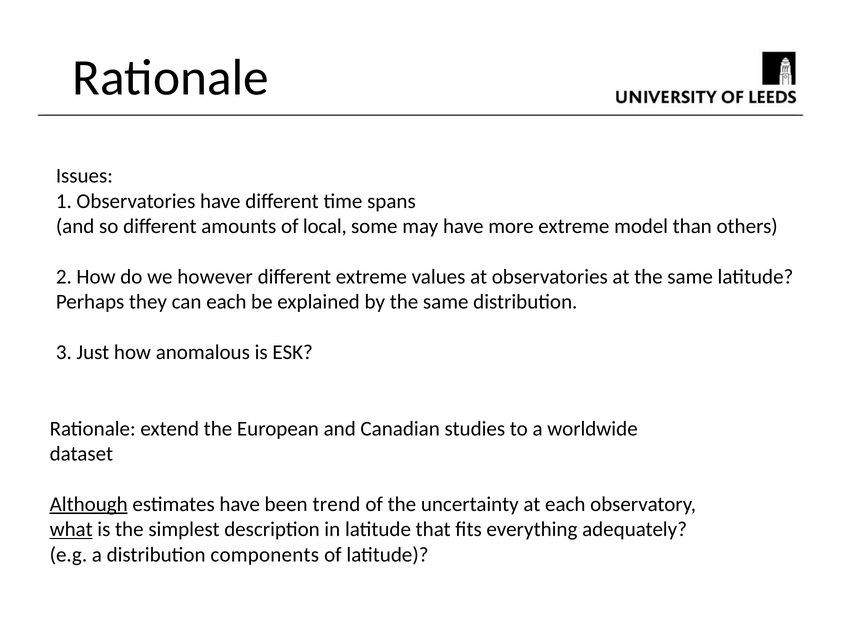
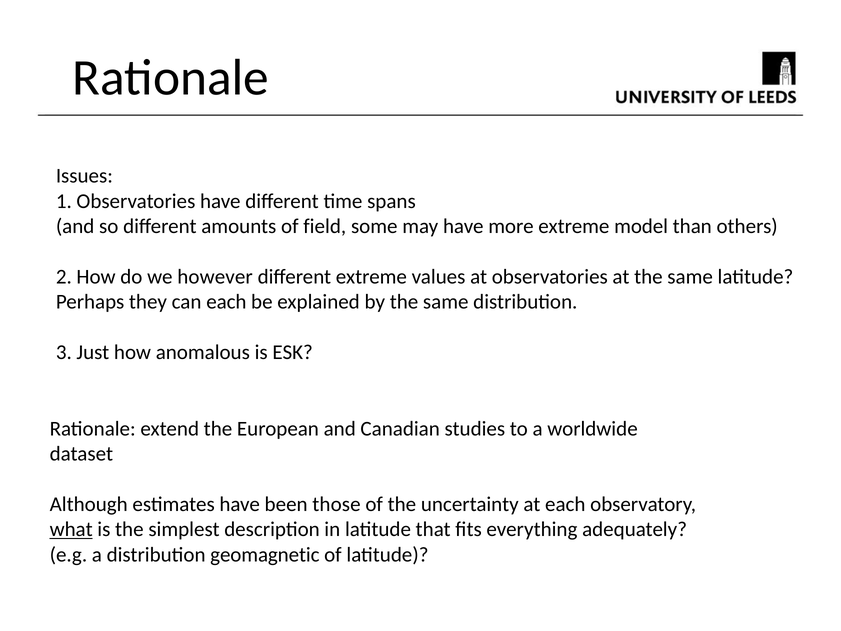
local: local -> field
Although underline: present -> none
trend: trend -> those
components: components -> geomagnetic
